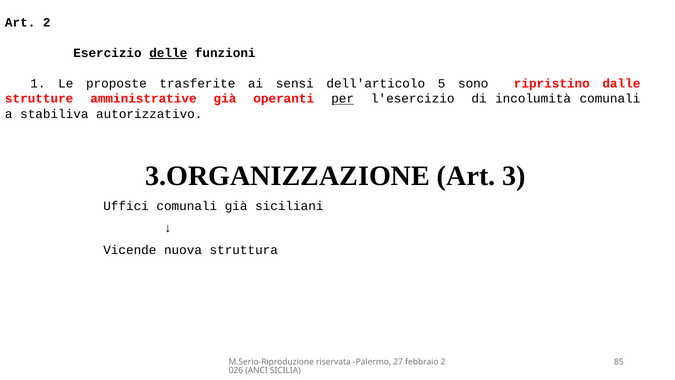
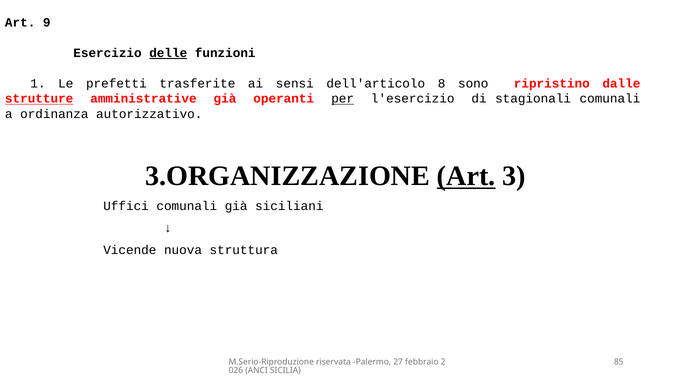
Art 2: 2 -> 9
proposte: proposte -> prefetti
5: 5 -> 8
strutture underline: none -> present
incolumità: incolumità -> stagionali
stabiliva: stabiliva -> ordinanza
Art at (466, 176) underline: none -> present
